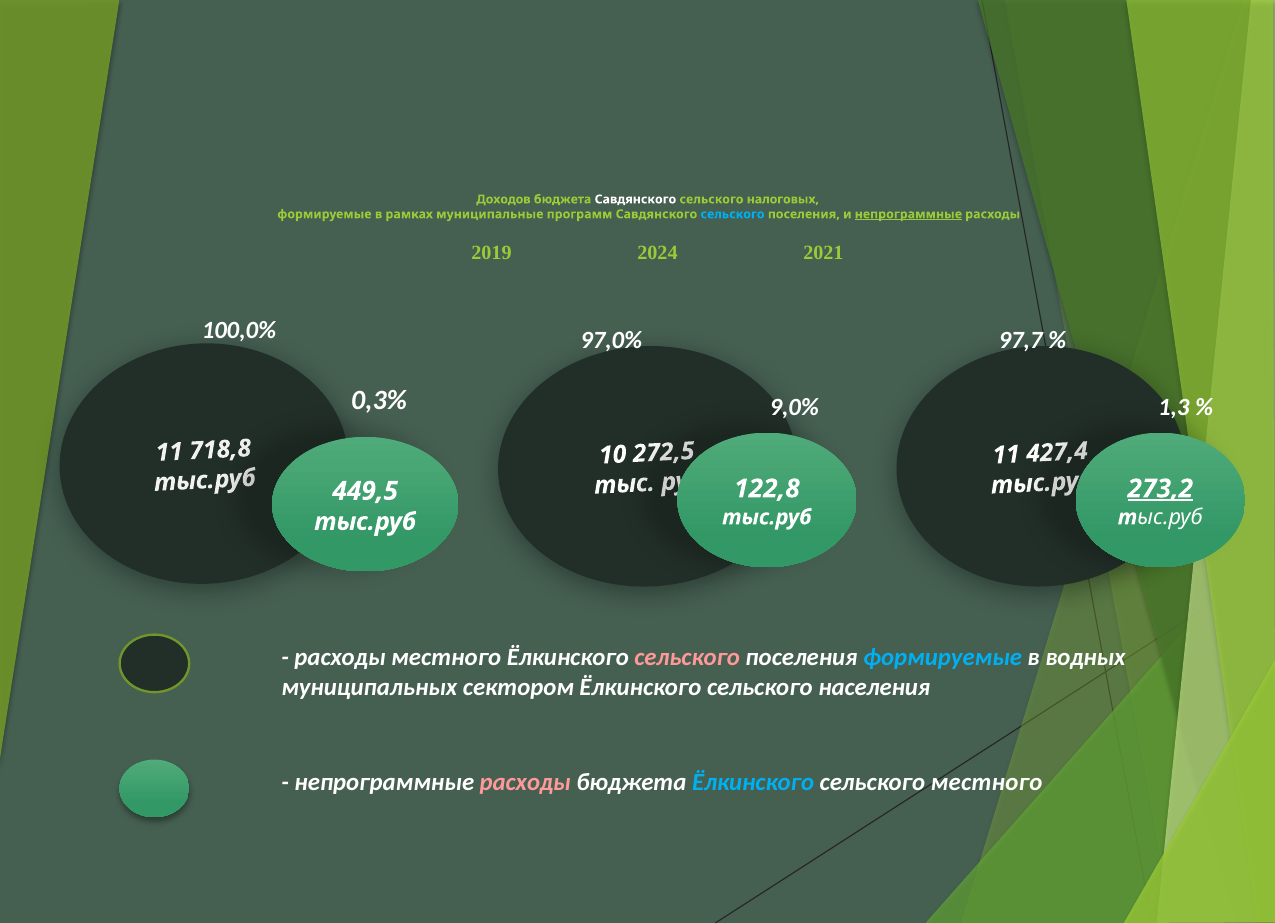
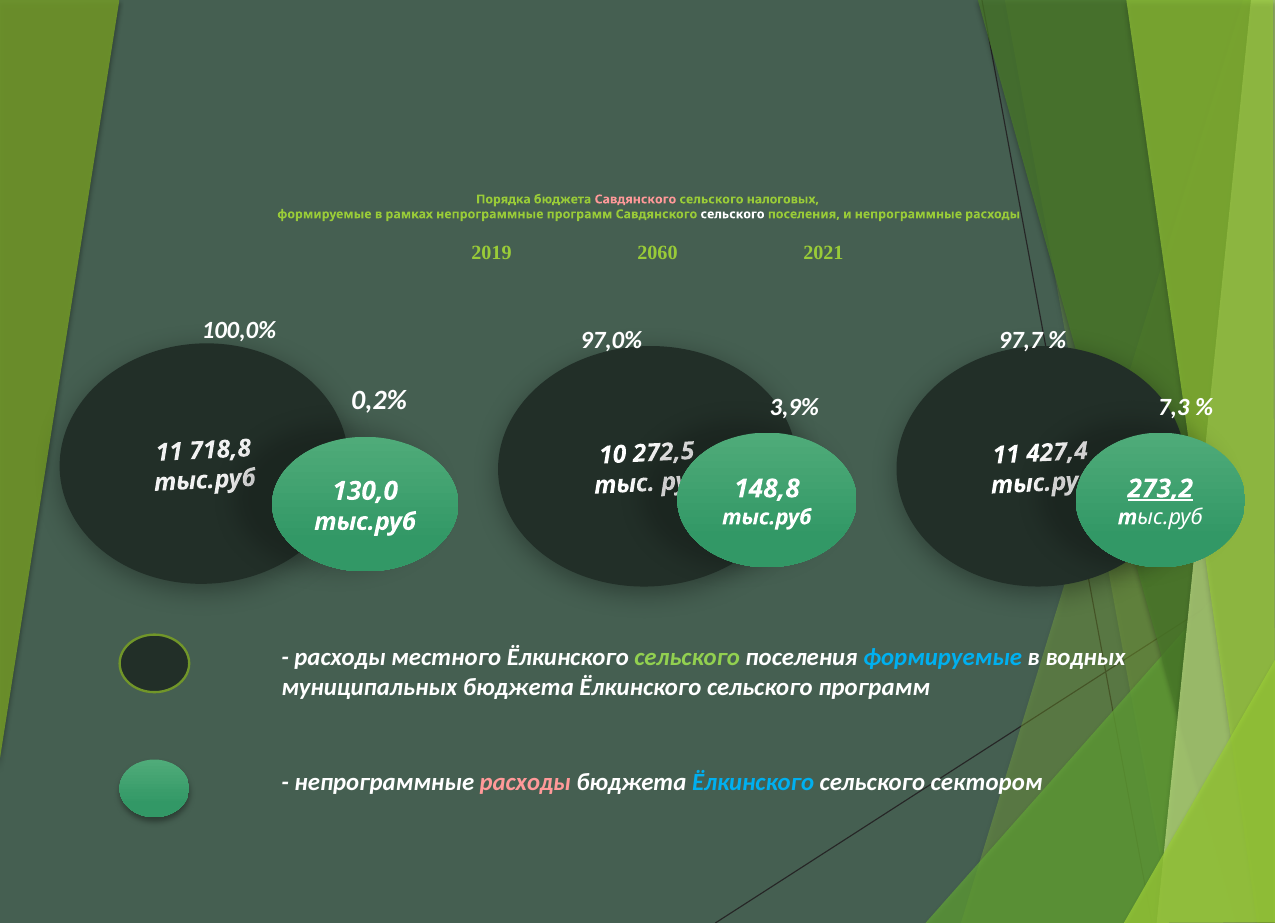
Доходов: Доходов -> Порядка
Савдянского at (635, 199) colour: white -> pink
рамках муниципальные: муниципальные -> непрограммные
сельского at (733, 214) colour: light blue -> white
непрограммные at (908, 214) underline: present -> none
2024: 2024 -> 2060
0,3%: 0,3% -> 0,2%
9,0%: 9,0% -> 3,9%
1,3: 1,3 -> 7,3
122,8: 122,8 -> 148,8
449,5: 449,5 -> 130,0
сельского at (687, 658) colour: pink -> light green
муниципальных сектором: сектором -> бюджета
сельского населения: населения -> программ
сельского местного: местного -> сектором
